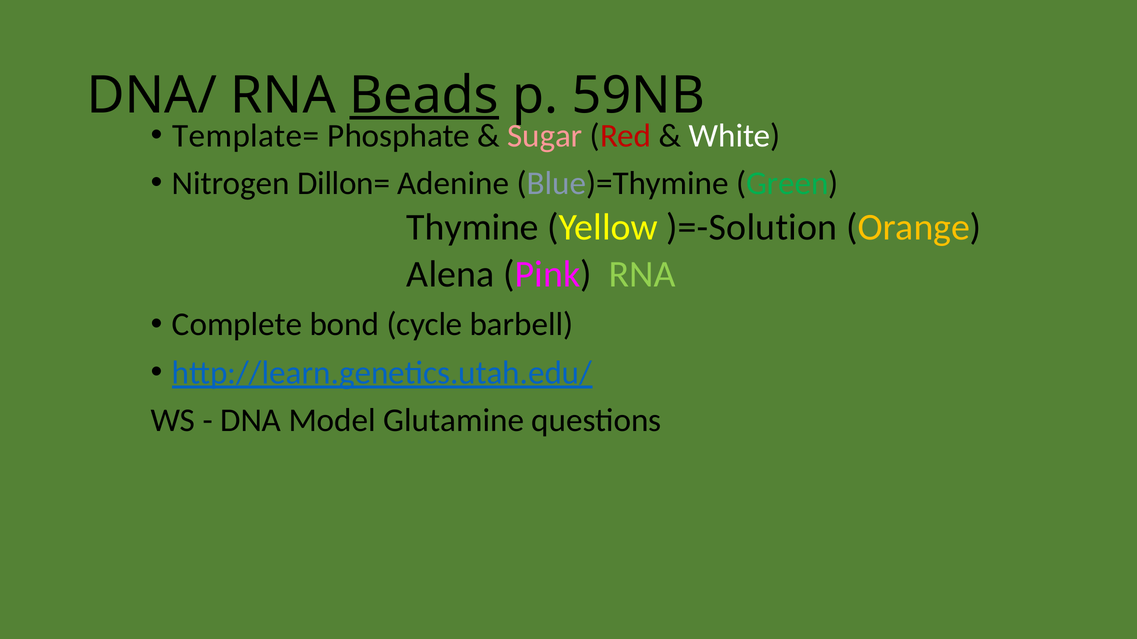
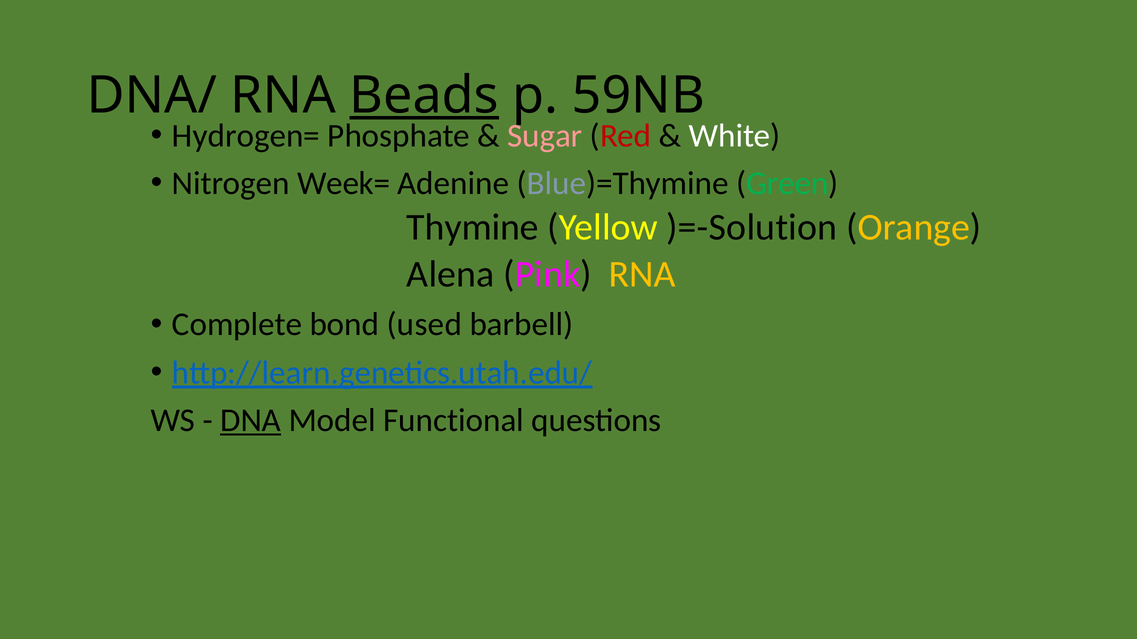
Template=: Template= -> Hydrogen=
Dillon=: Dillon= -> Week=
RNA at (642, 275) colour: light green -> yellow
cycle: cycle -> used
DNA underline: none -> present
Glutamine: Glutamine -> Functional
